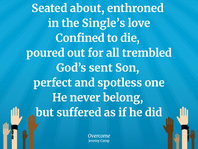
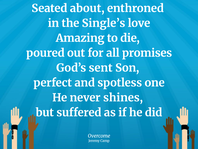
Confined: Confined -> Amazing
trembled: trembled -> promises
belong: belong -> shines
